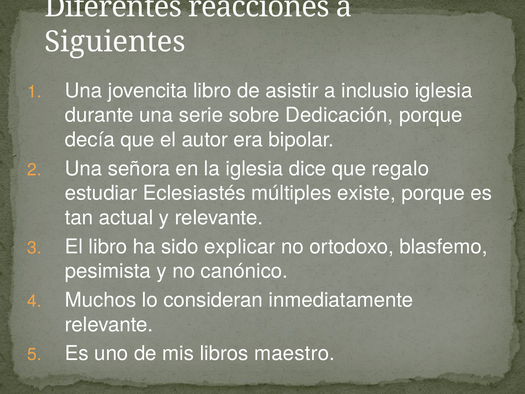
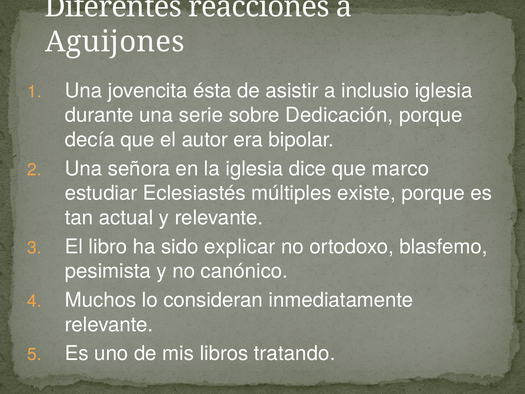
Siguientes: Siguientes -> Aguijones
jovencita libro: libro -> ésta
regalo: regalo -> marco
maestro: maestro -> tratando
